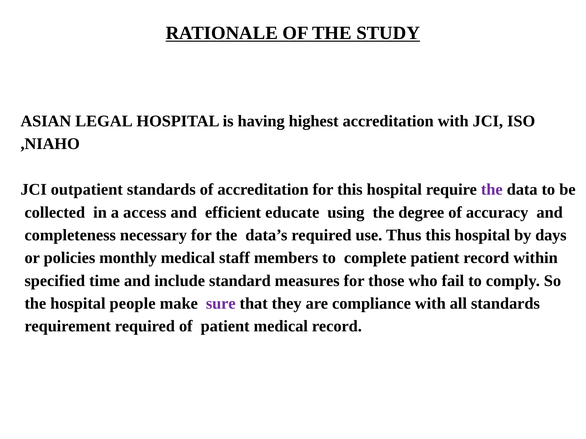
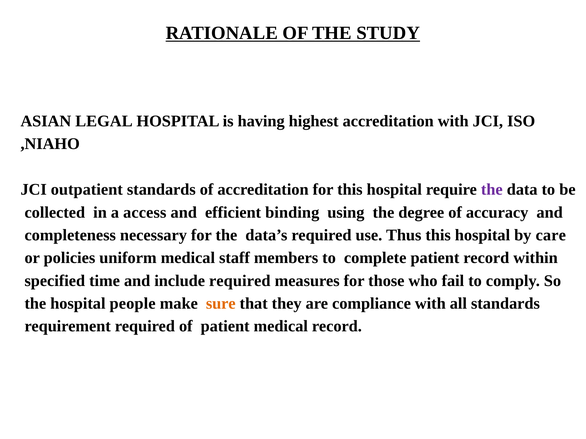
educate: educate -> binding
days: days -> care
monthly: monthly -> uniform
include standard: standard -> required
sure colour: purple -> orange
